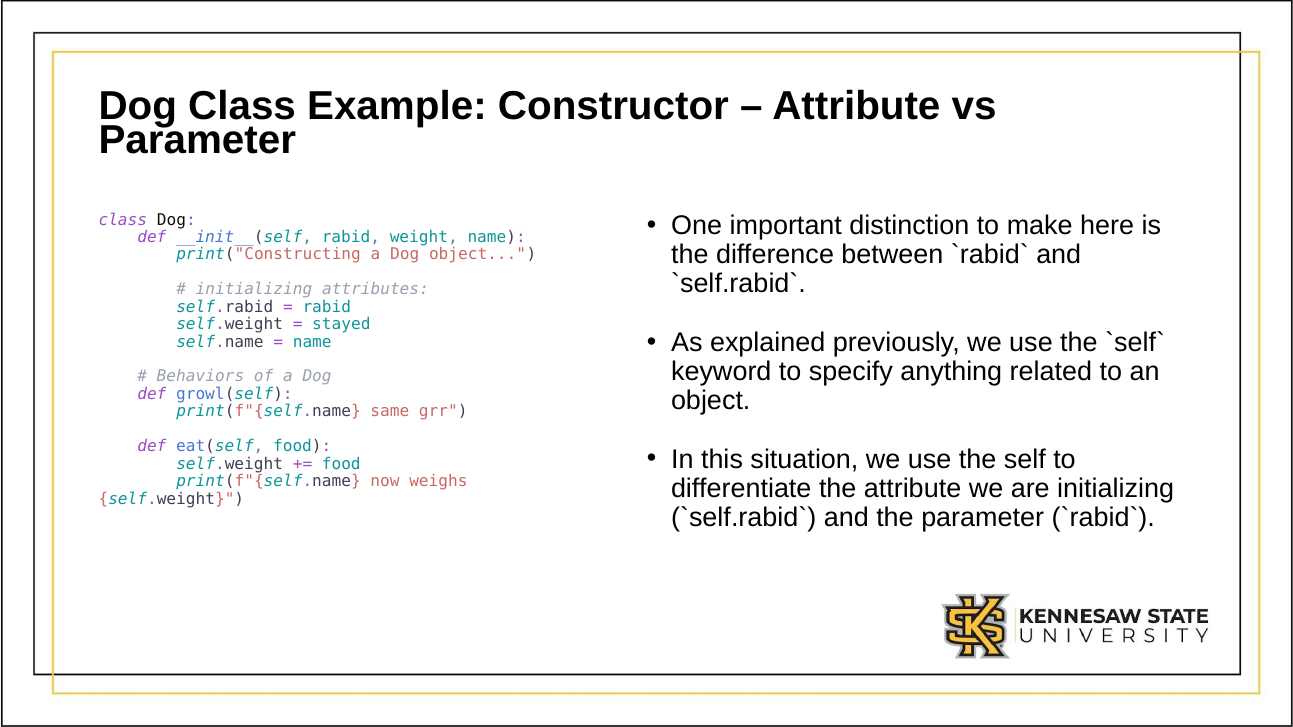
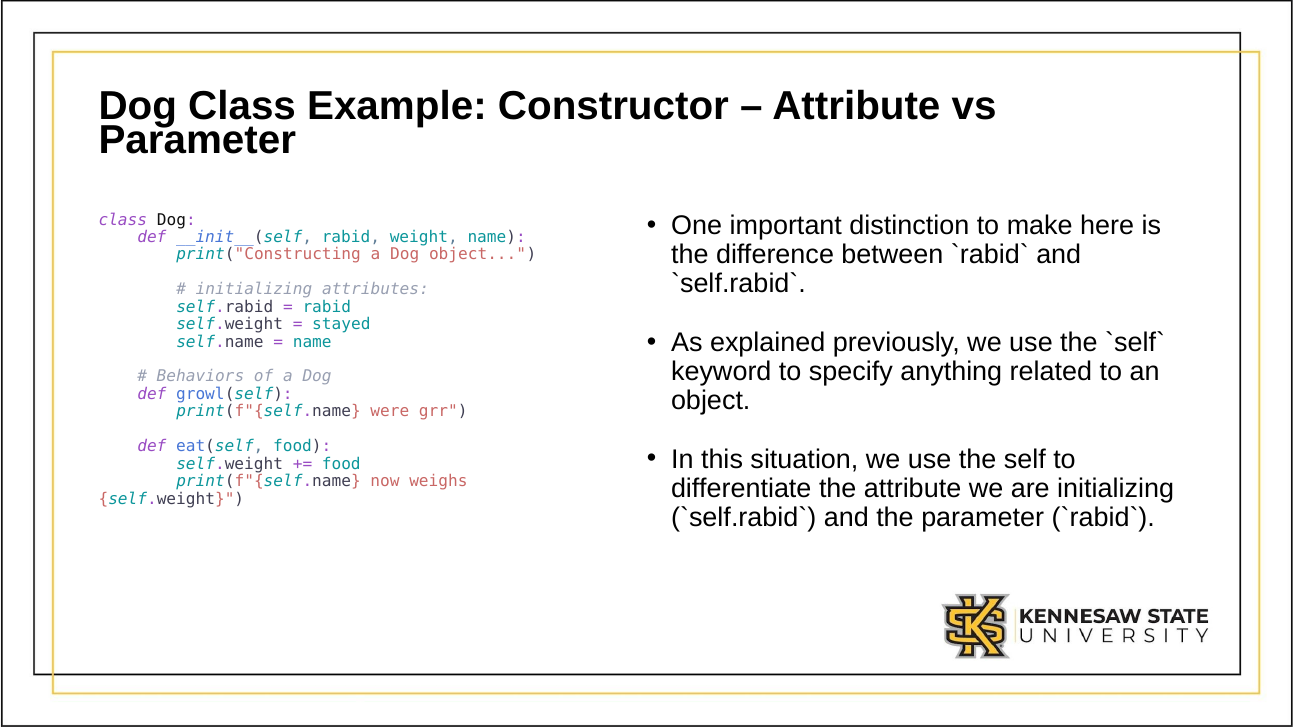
same: same -> were
